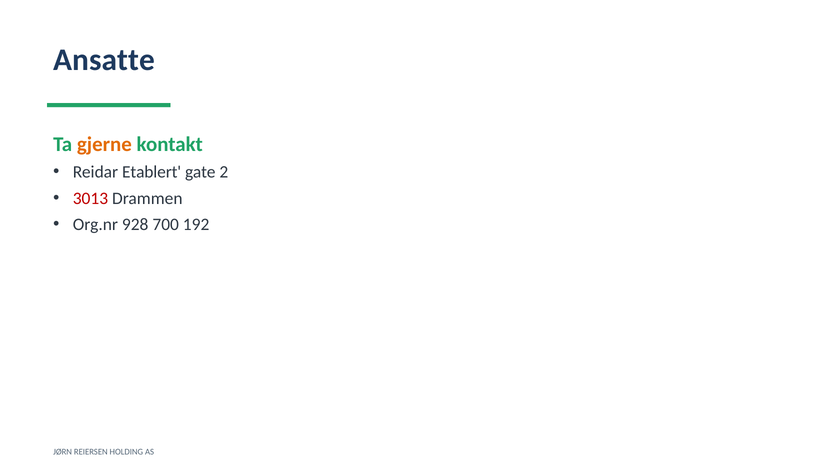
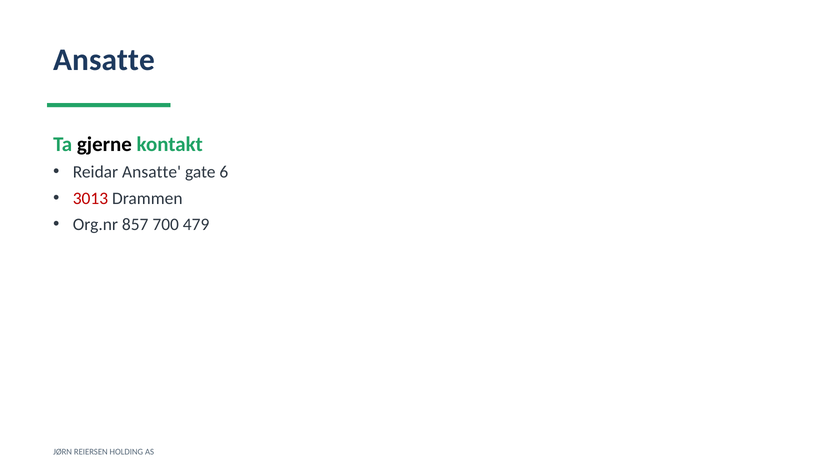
gjerne colour: orange -> black
Reidar Etablert: Etablert -> Ansatte
2: 2 -> 6
928: 928 -> 857
192: 192 -> 479
